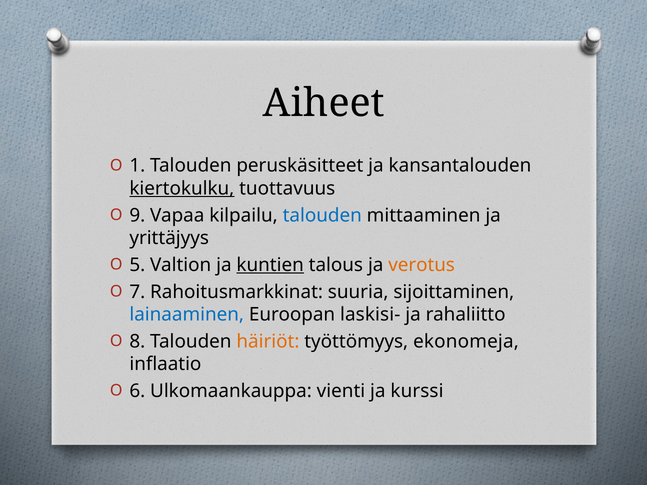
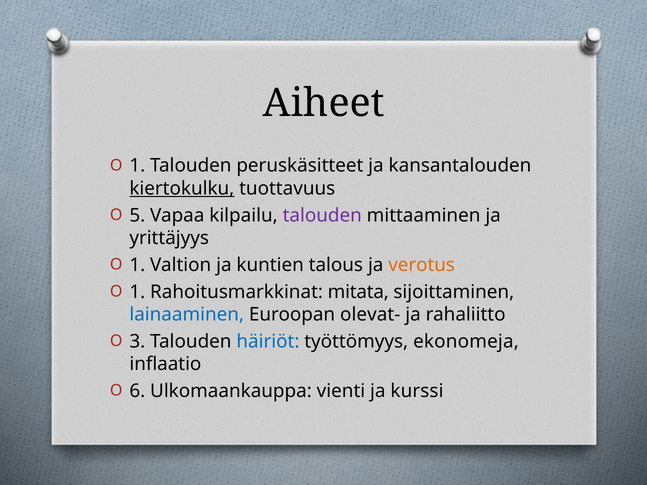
9: 9 -> 5
talouden at (322, 215) colour: blue -> purple
5 at (137, 265): 5 -> 1
kuntien underline: present -> none
7 at (137, 292): 7 -> 1
suuria: suuria -> mitata
laskisi-: laskisi- -> olevat-
8: 8 -> 3
häiriöt colour: orange -> blue
